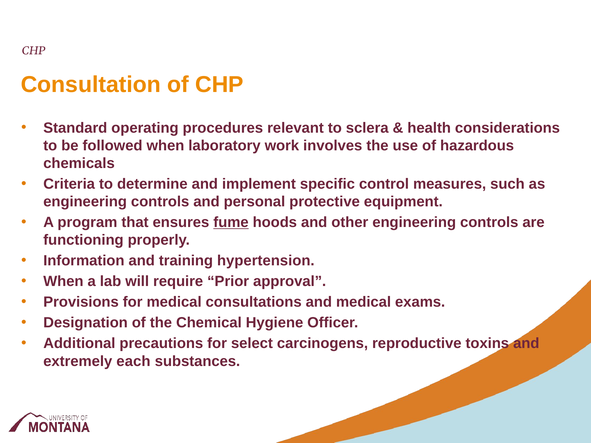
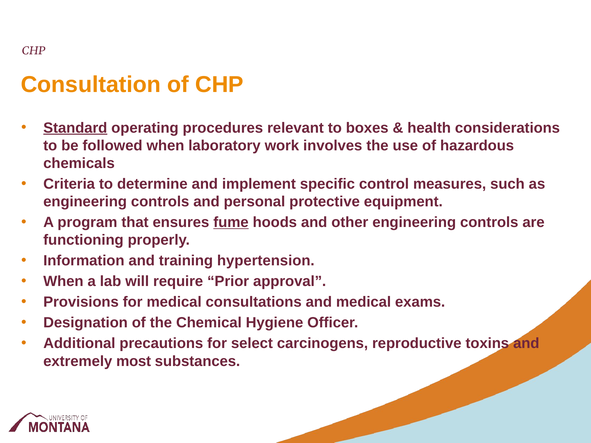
Standard underline: none -> present
sclera: sclera -> boxes
each: each -> most
